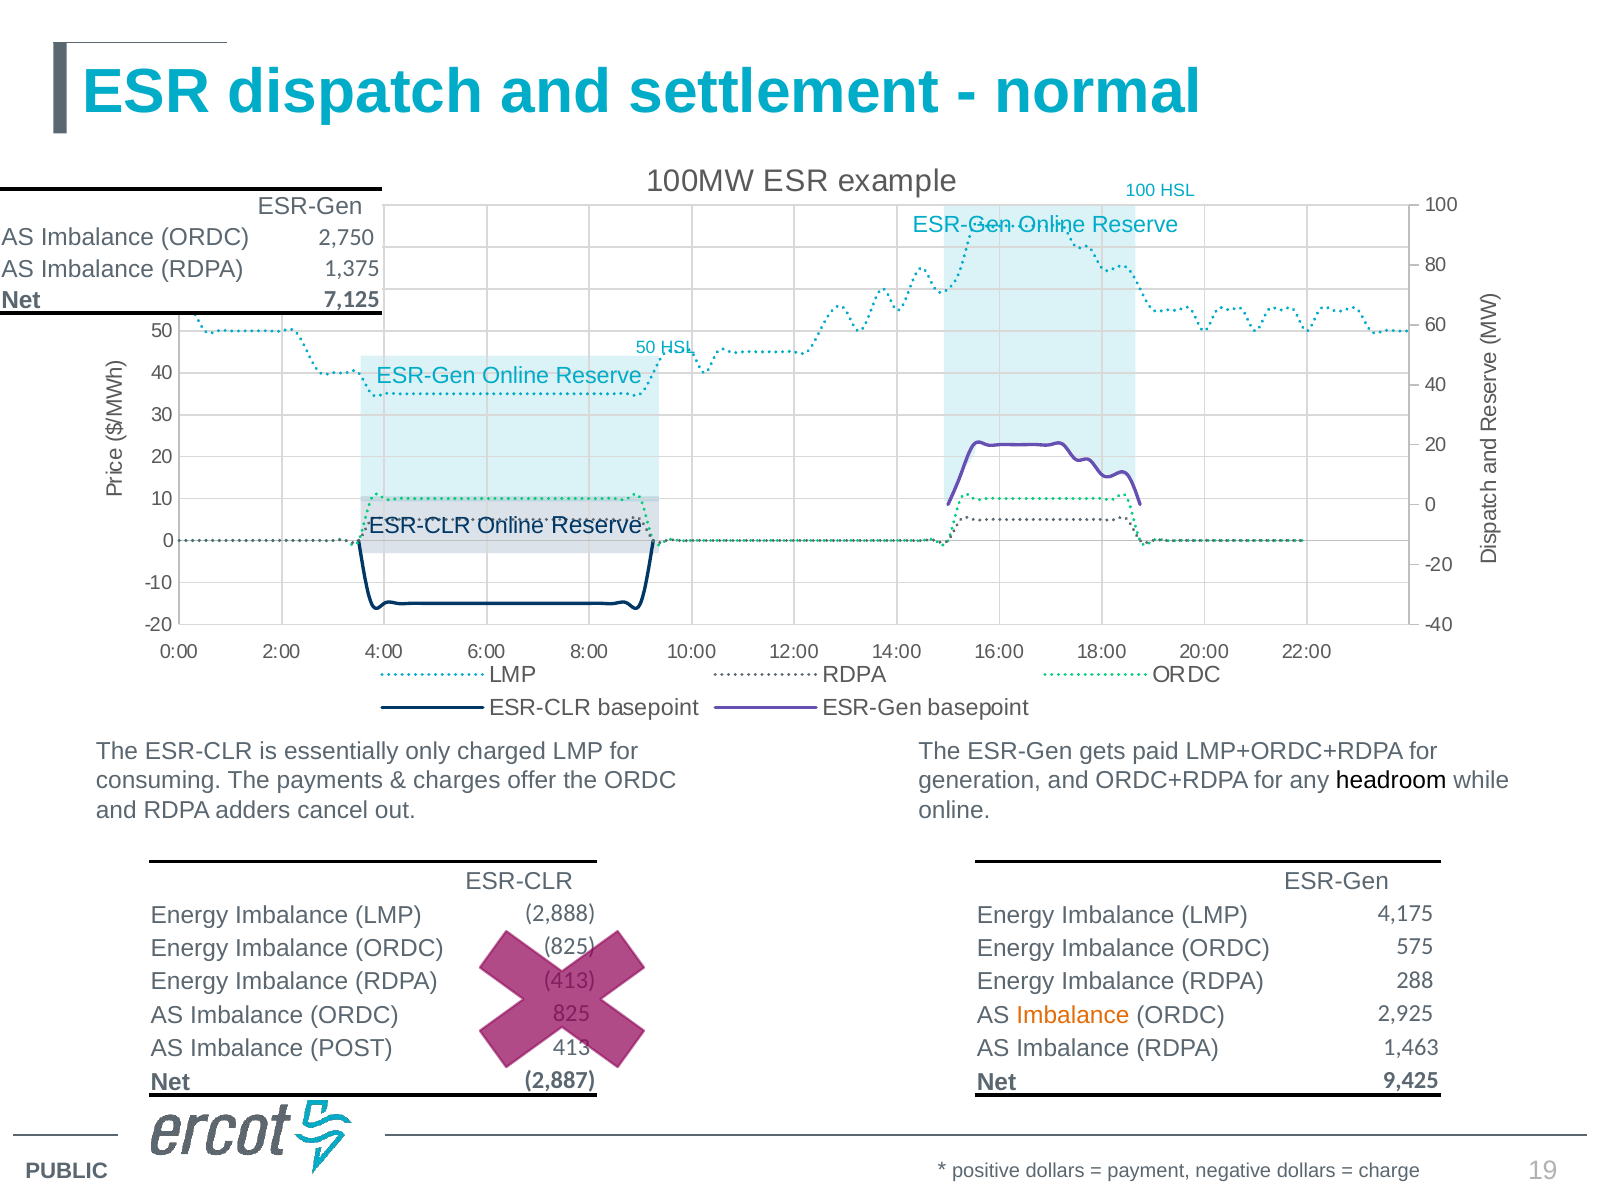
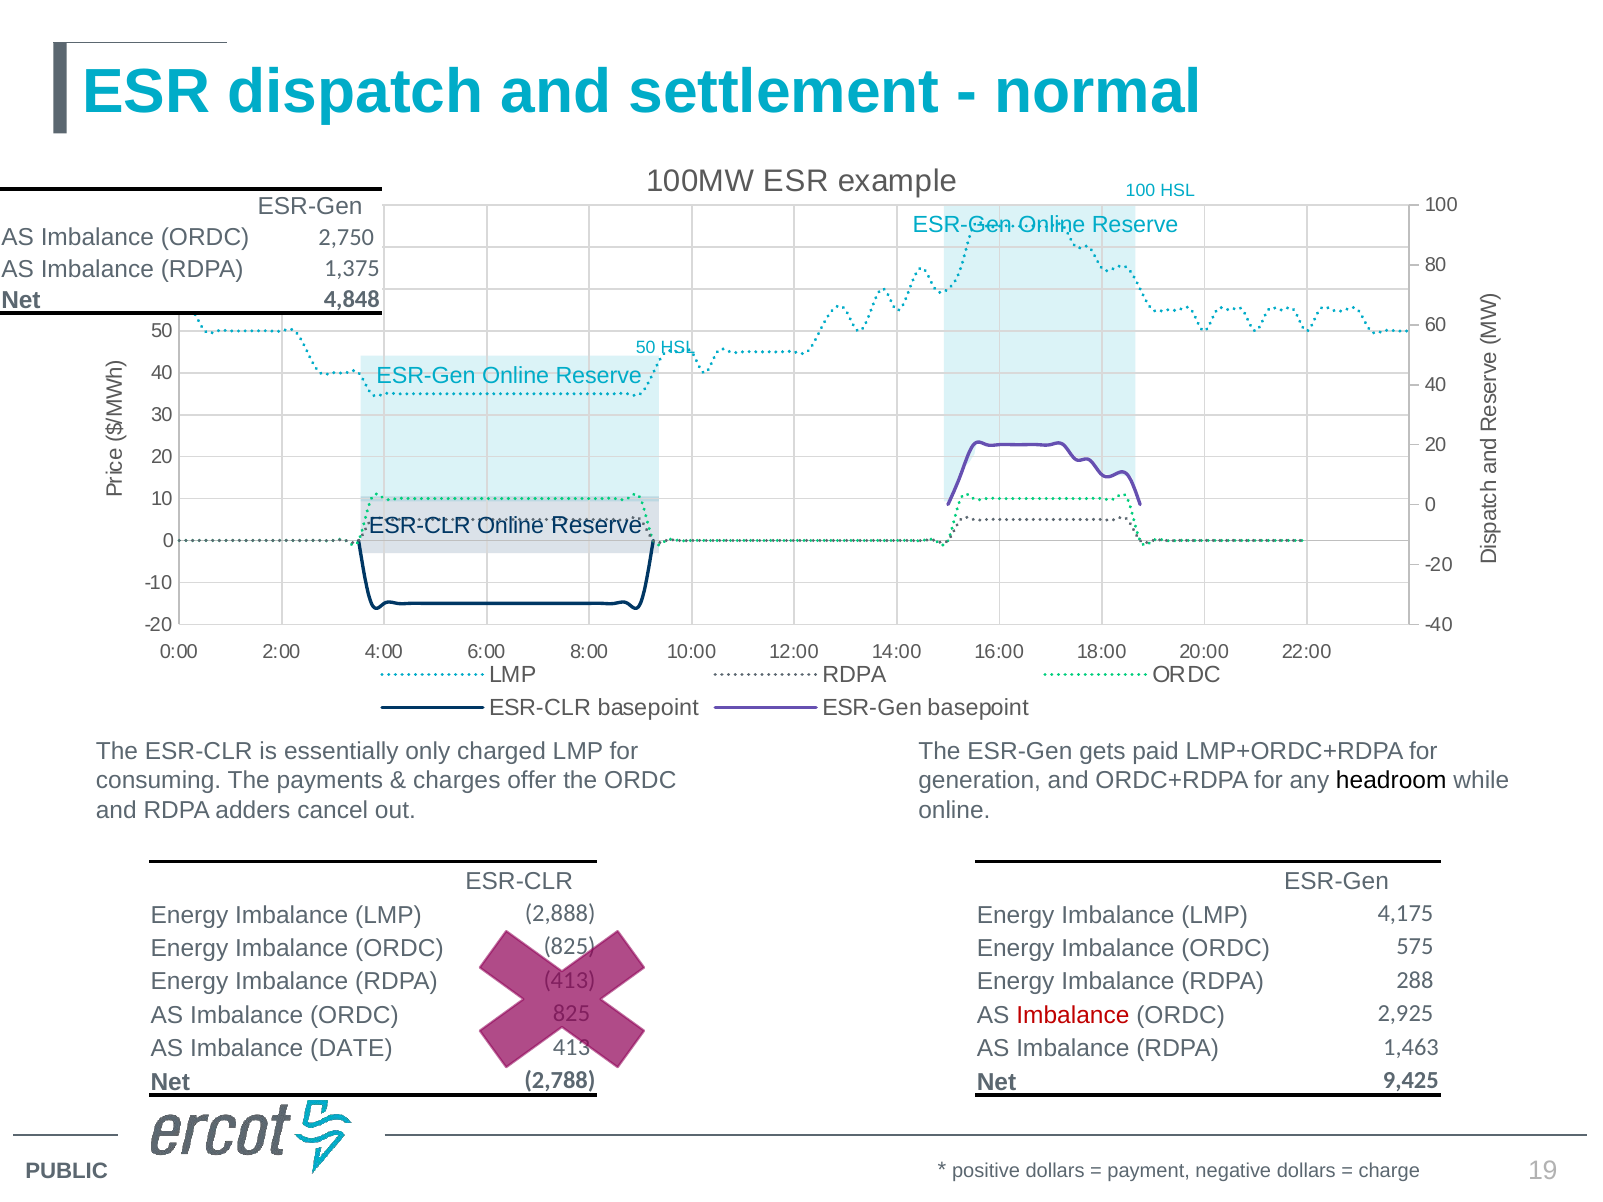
7,125: 7,125 -> 4,848
Imbalance at (1073, 1015) colour: orange -> red
POST: POST -> DATE
2,887: 2,887 -> 2,788
